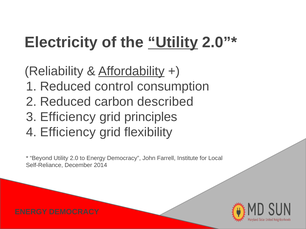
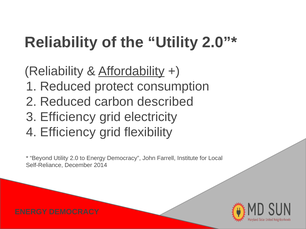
Electricity at (61, 42): Electricity -> Reliability
Utility at (173, 42) underline: present -> none
control: control -> protect
principles: principles -> electricity
